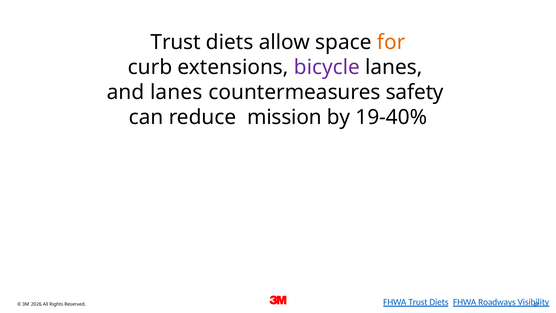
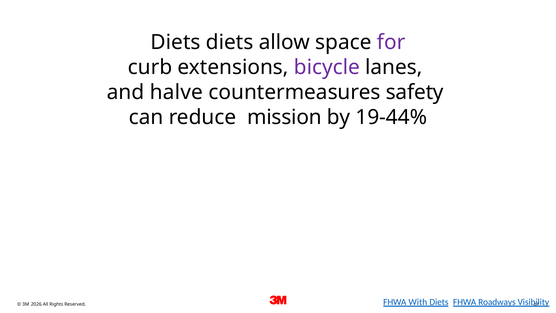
Trust at (176, 42): Trust -> Diets
for colour: orange -> purple
and lanes: lanes -> halve
19-40%: 19-40% -> 19-44%
FHWA Trust: Trust -> With
